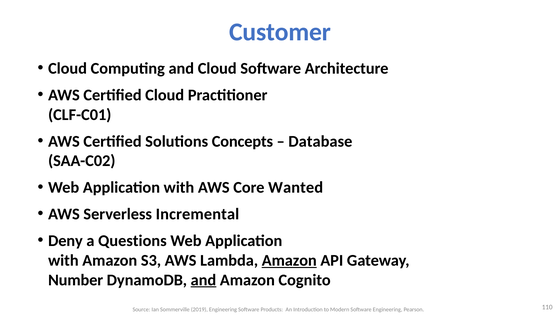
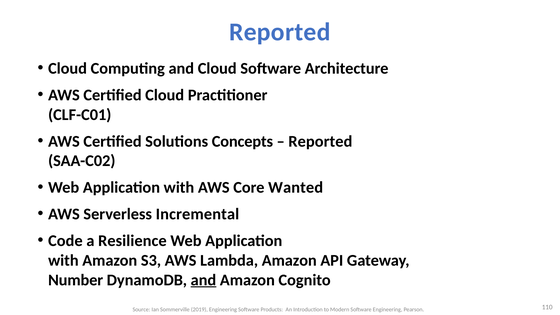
Customer at (280, 32): Customer -> Reported
Database at (320, 141): Database -> Reported
Deny: Deny -> Code
Questions: Questions -> Resilience
Amazon at (289, 260) underline: present -> none
